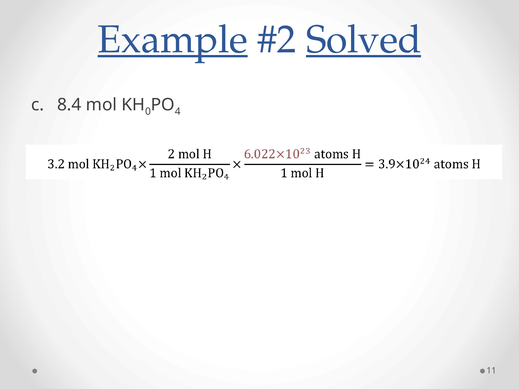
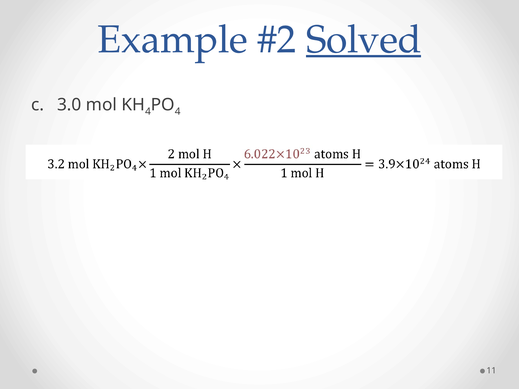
Example underline: present -> none
8.4: 8.4 -> 3.0
0 at (148, 112): 0 -> 4
